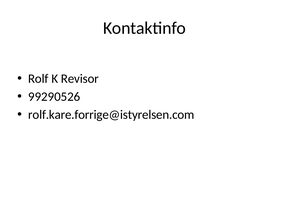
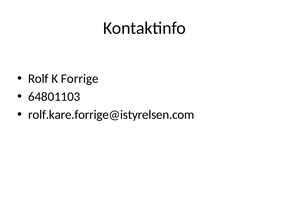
Revisor: Revisor -> Forrige
99290526: 99290526 -> 64801103
